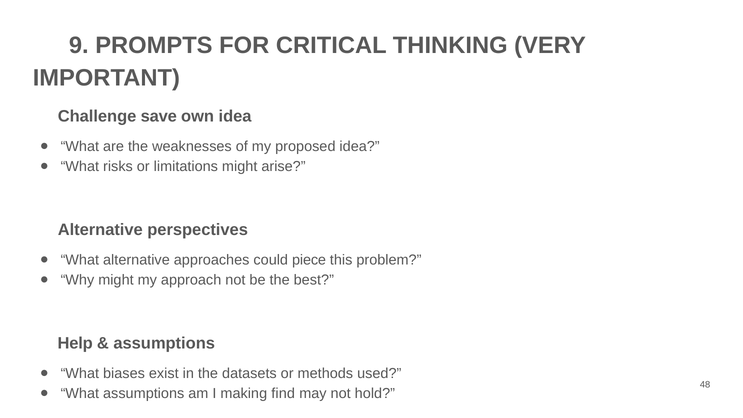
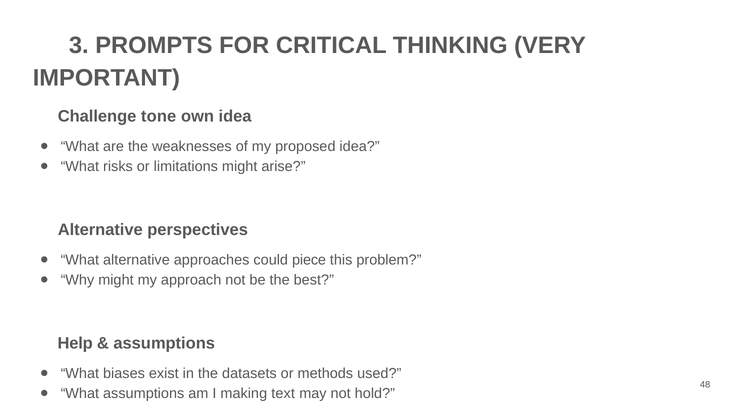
9: 9 -> 3
save: save -> tone
find: find -> text
